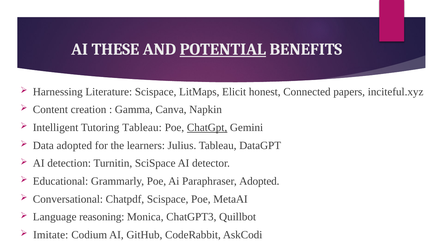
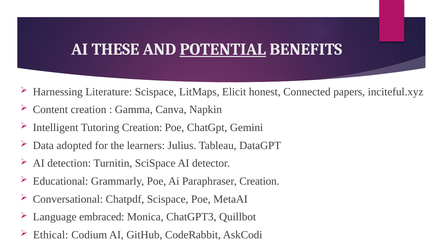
Tutoring Tableau: Tableau -> Creation
ChatGpt underline: present -> none
Paraphraser Adopted: Adopted -> Creation
reasoning: reasoning -> embraced
Imitate: Imitate -> Ethical
